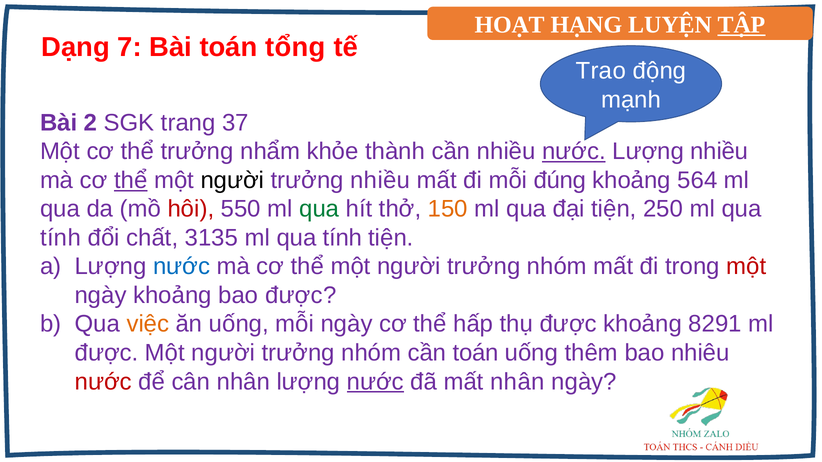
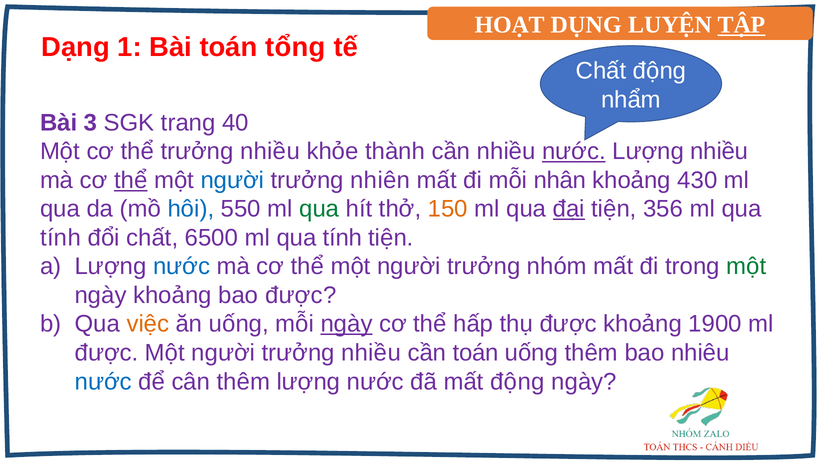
HẠNG: HẠNG -> DỤNG
7: 7 -> 1
Trao at (601, 71): Trao -> Chất
mạnh: mạnh -> nhẩm
2: 2 -> 3
37: 37 -> 40
thể trưởng nhẩm: nhẩm -> nhiều
người at (232, 180) colour: black -> blue
trưởng nhiều: nhiều -> nhiên
đúng: đúng -> nhân
564: 564 -> 430
hôi colour: red -> blue
đại underline: none -> present
250: 250 -> 356
3135: 3135 -> 6500
một at (746, 267) colour: red -> green
ngày at (347, 324) underline: none -> present
8291: 8291 -> 1900
nhóm at (371, 353): nhóm -> nhiều
nước at (103, 382) colour: red -> blue
cân nhân: nhân -> thêm
nước at (375, 382) underline: present -> none
mất nhân: nhân -> động
